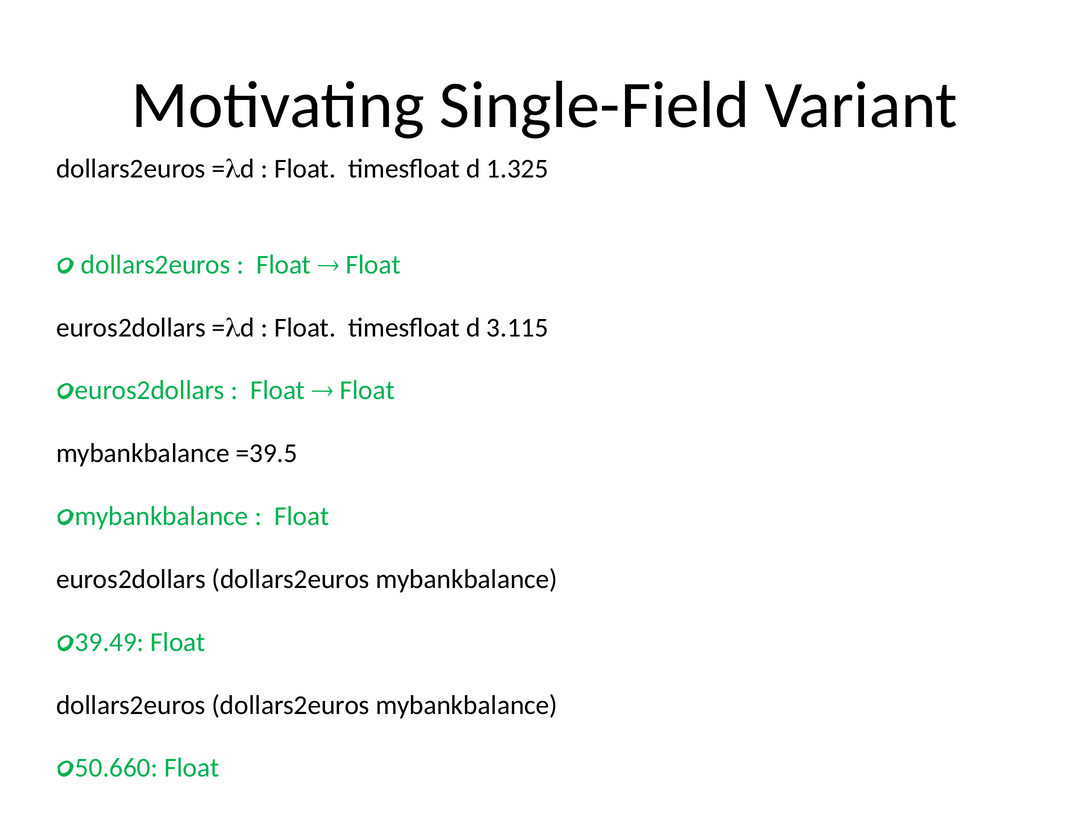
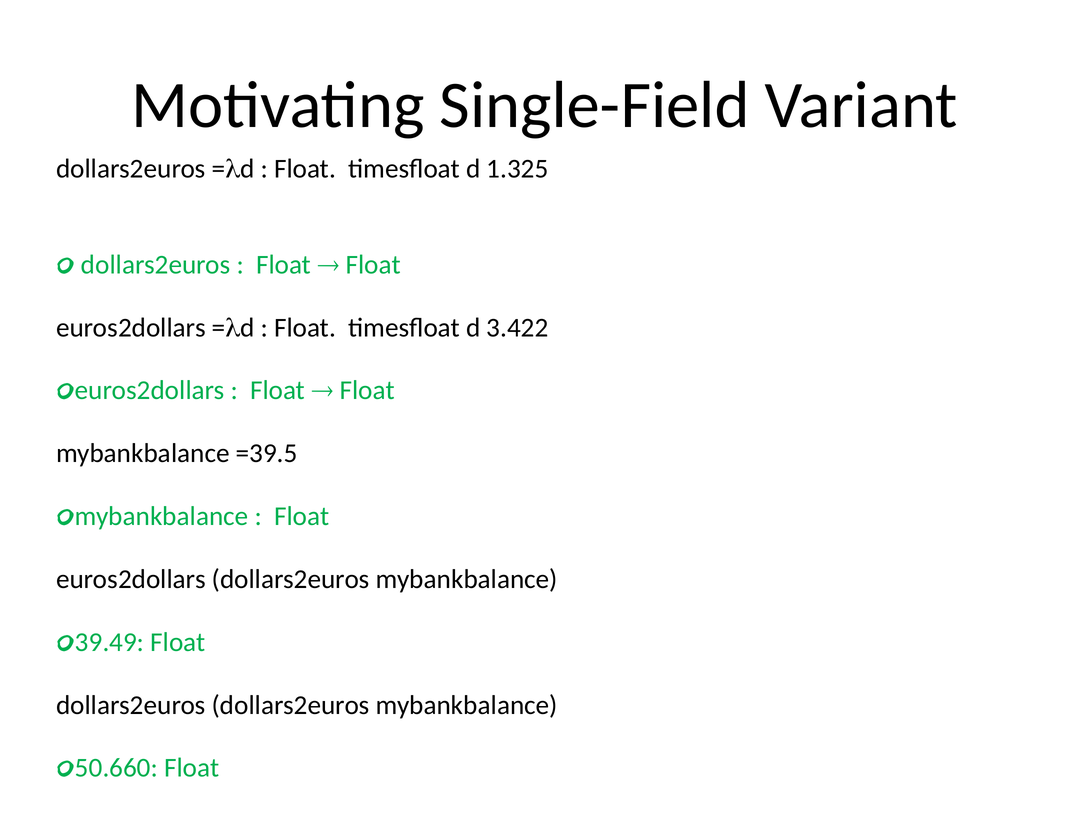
3.115: 3.115 -> 3.422
